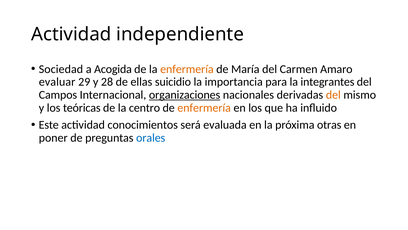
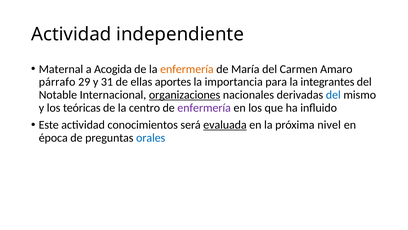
Sociedad: Sociedad -> Maternal
evaluar: evaluar -> párrafo
28: 28 -> 31
suicidio: suicidio -> aportes
Campos: Campos -> Notable
del at (333, 95) colour: orange -> blue
enfermería at (204, 108) colour: orange -> purple
evaluada underline: none -> present
otras: otras -> nivel
poner: poner -> época
